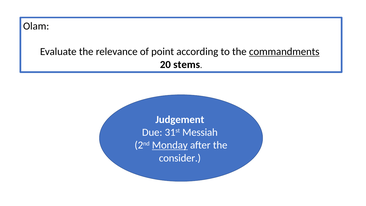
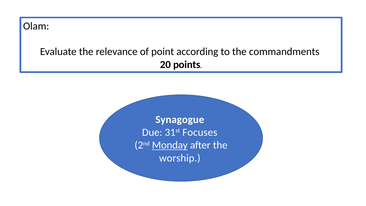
commandments underline: present -> none
stems: stems -> points
Judgement: Judgement -> Synagogue
Messiah: Messiah -> Focuses
consider: consider -> worship
